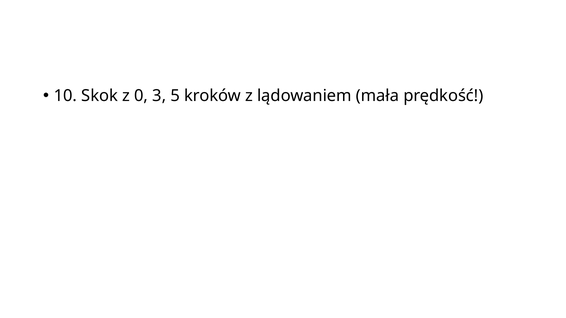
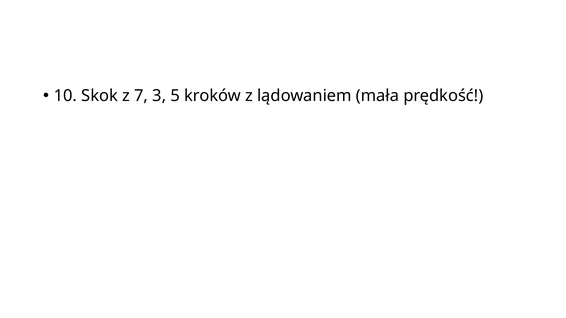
0: 0 -> 7
